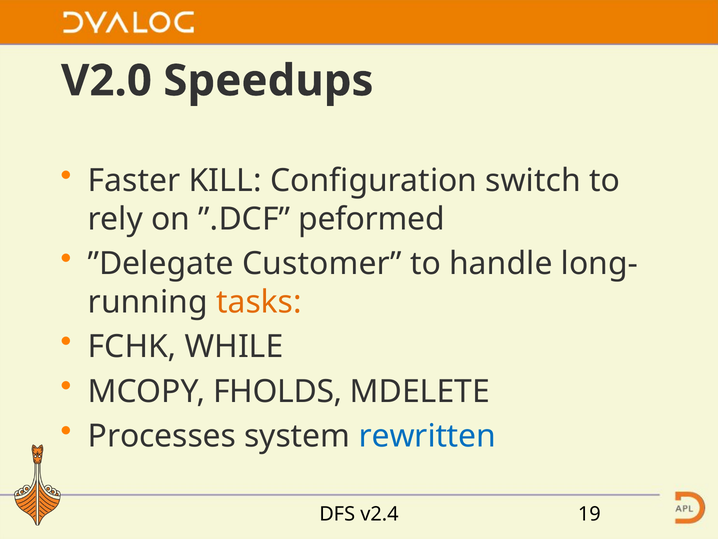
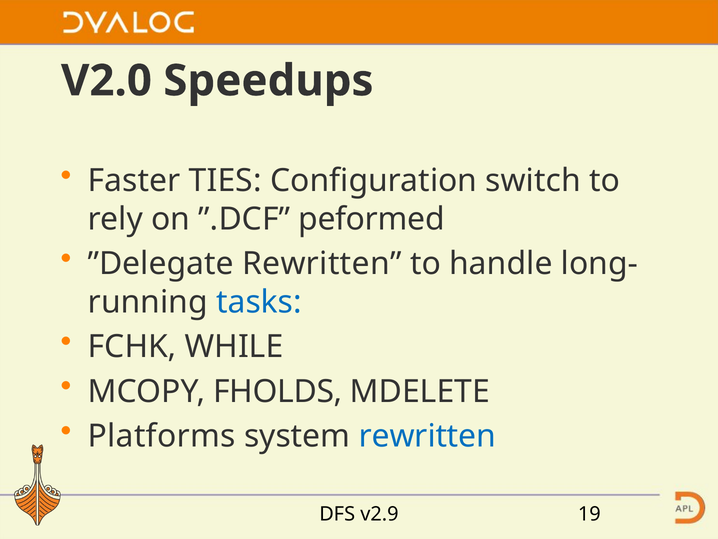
KILL: KILL -> TIES
”Delegate Customer: Customer -> Rewritten
tasks colour: orange -> blue
Processes: Processes -> Platforms
v2.4: v2.4 -> v2.9
